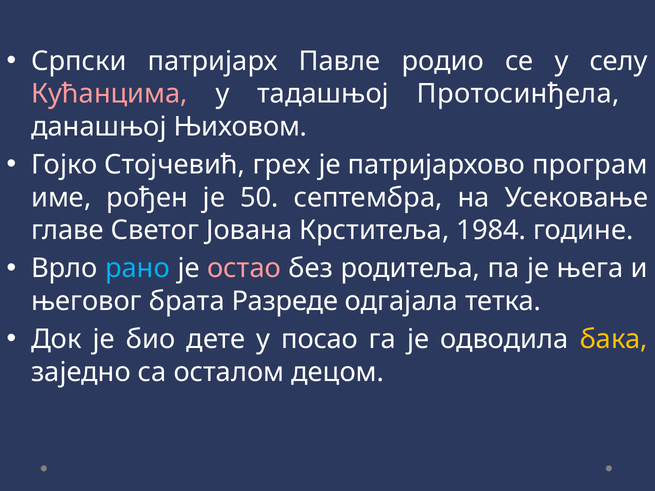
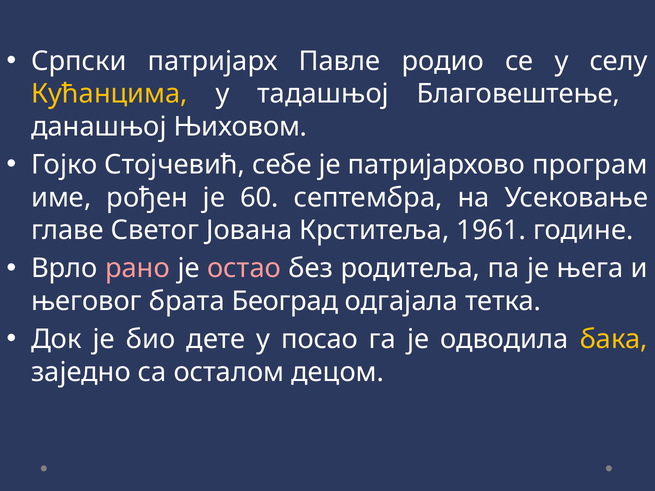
Кућанцима colour: pink -> yellow
Протосинђела: Протосинђела -> Благовештење
грех: грех -> себе
50: 50 -> 60
1984: 1984 -> 1961
рано colour: light blue -> pink
Разреде: Разреде -> Београд
